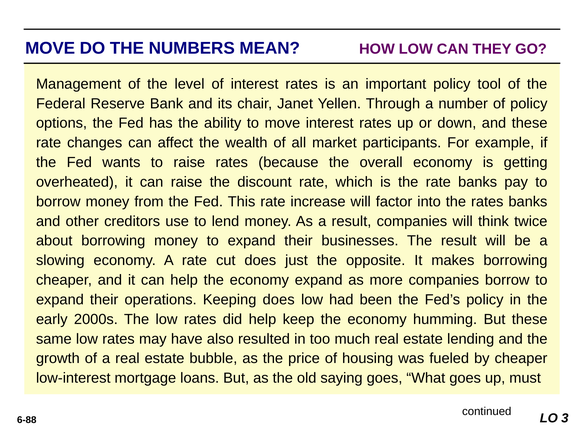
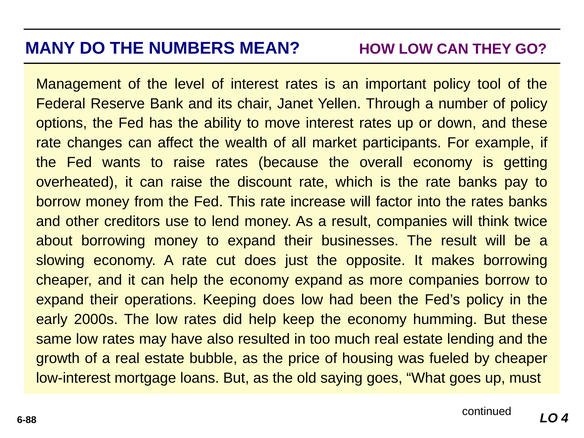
MOVE at (50, 48): MOVE -> MANY
3: 3 -> 4
